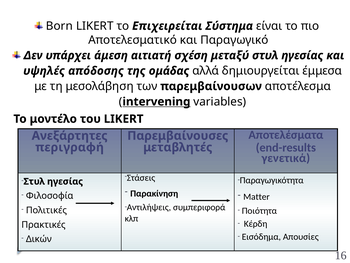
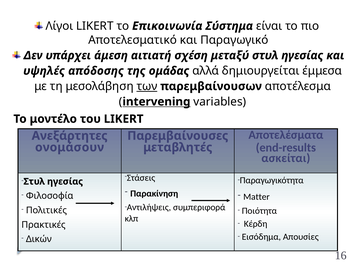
Born: Born -> Λίγοι
Επιχειρείται: Επιχειρείται -> Επικοινωνία
των underline: none -> present
περιγραφή: περιγραφή -> ονομάσουν
γενετικά: γενετικά -> ασκείται
